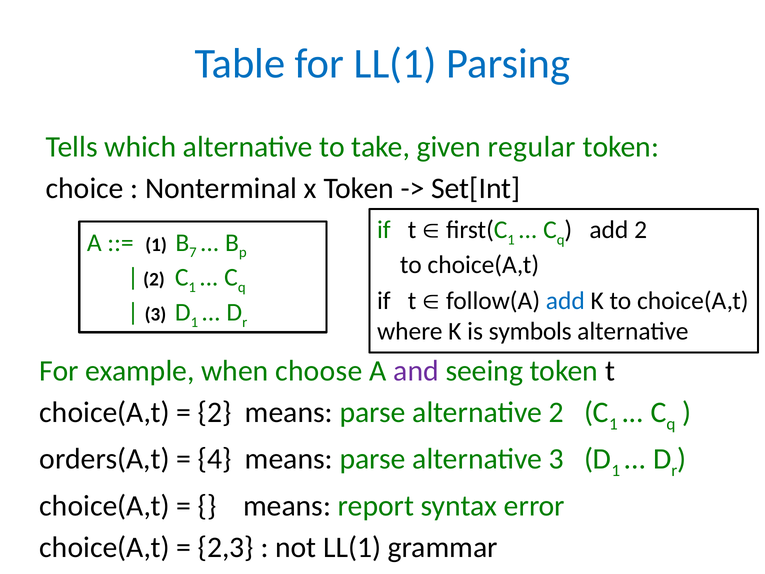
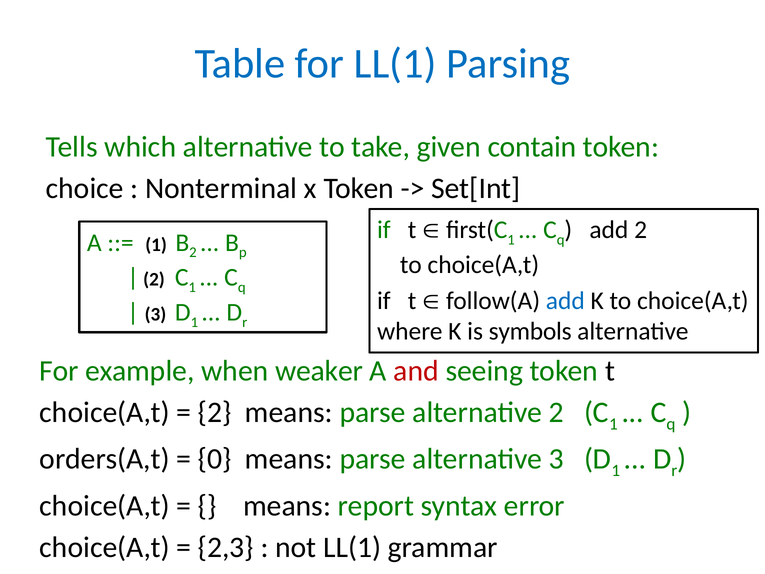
regular: regular -> contain
7 at (193, 252): 7 -> 2
choose: choose -> weaker
and colour: purple -> red
4: 4 -> 0
